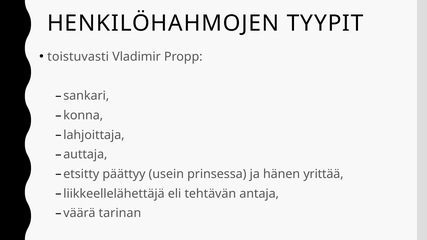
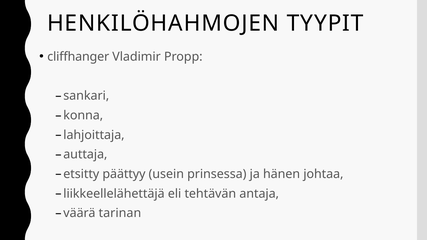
toistuvasti: toistuvasti -> cliffhanger
yrittää: yrittää -> johtaa
